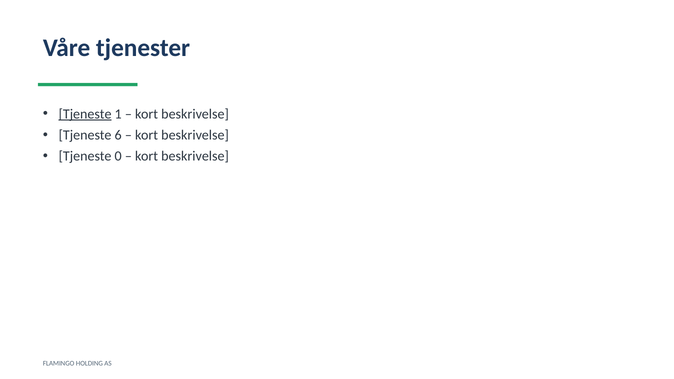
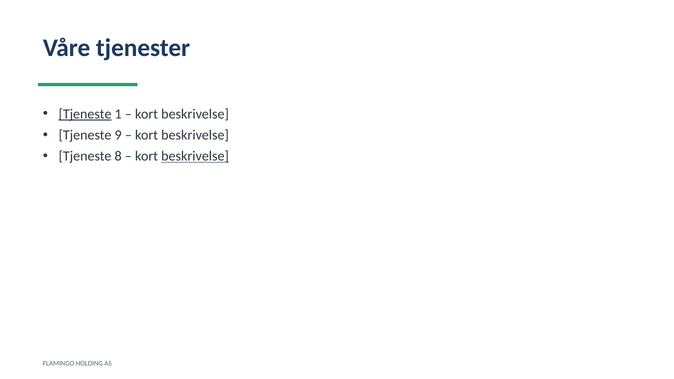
6: 6 -> 9
0: 0 -> 8
beskrivelse at (195, 156) underline: none -> present
